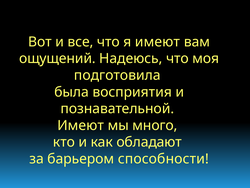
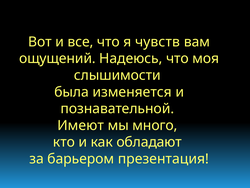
я имеют: имеют -> чувств
подготовила: подготовила -> слышимости
восприятия: восприятия -> изменяется
способности: способности -> презентация
